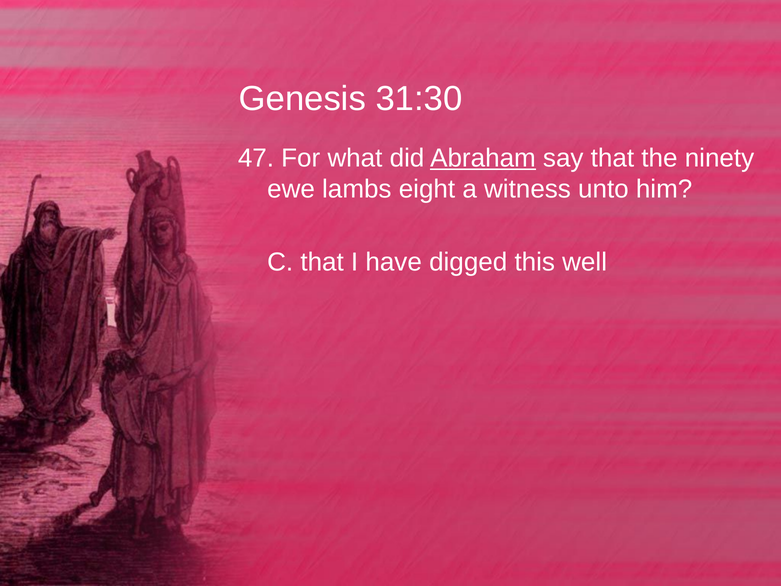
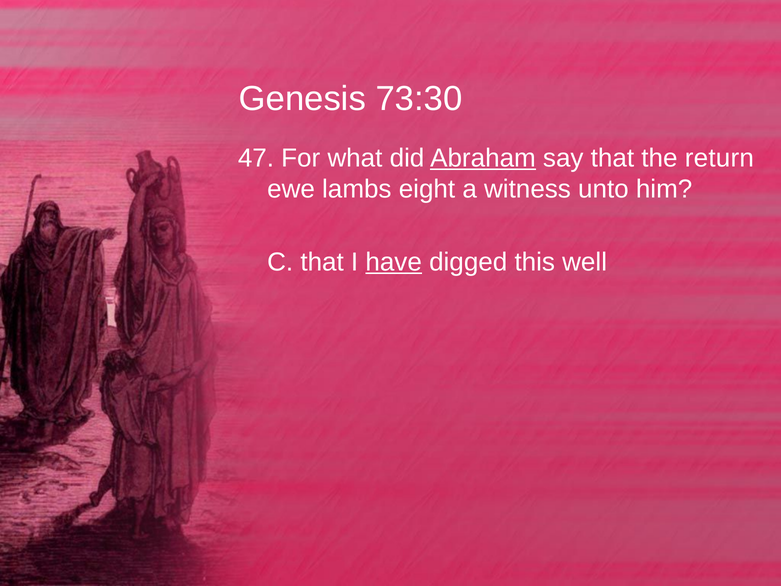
31:30: 31:30 -> 73:30
ninety: ninety -> return
have underline: none -> present
